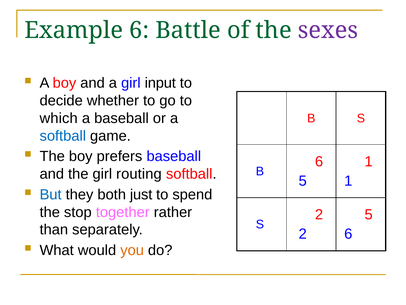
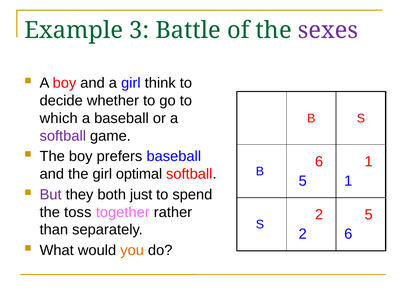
Example 6: 6 -> 3
input: input -> think
softball at (63, 136) colour: blue -> purple
routing: routing -> optimal
But colour: blue -> purple
stop: stop -> toss
